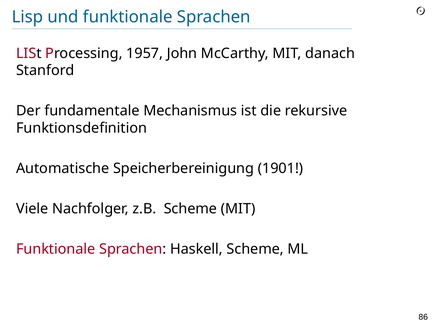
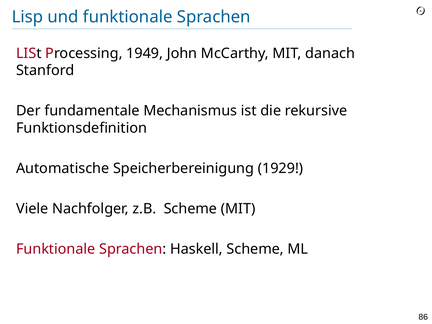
1957: 1957 -> 1949
1901: 1901 -> 1929
